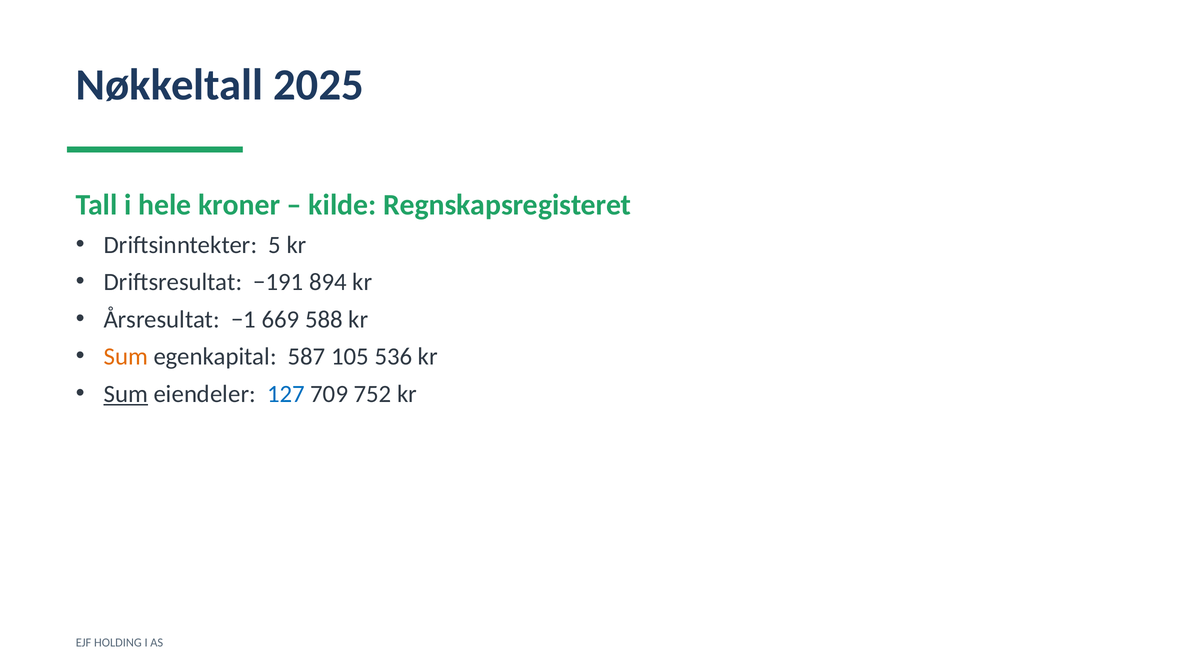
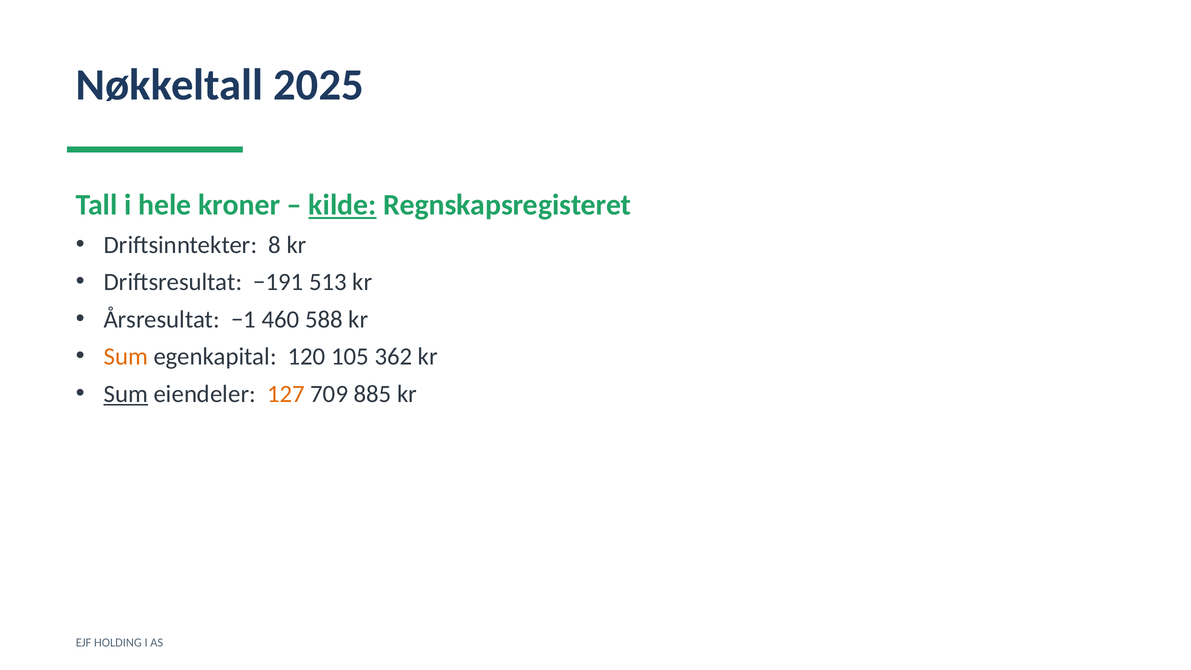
kilde underline: none -> present
5: 5 -> 8
894: 894 -> 513
669: 669 -> 460
587: 587 -> 120
536: 536 -> 362
127 colour: blue -> orange
752: 752 -> 885
